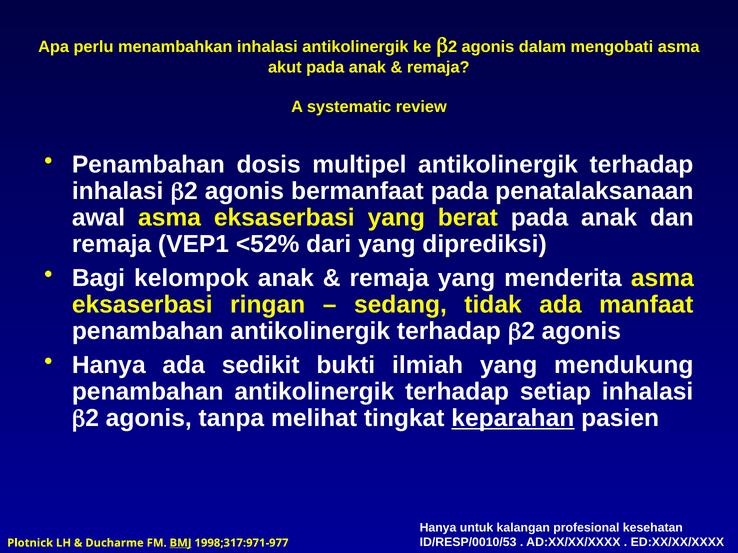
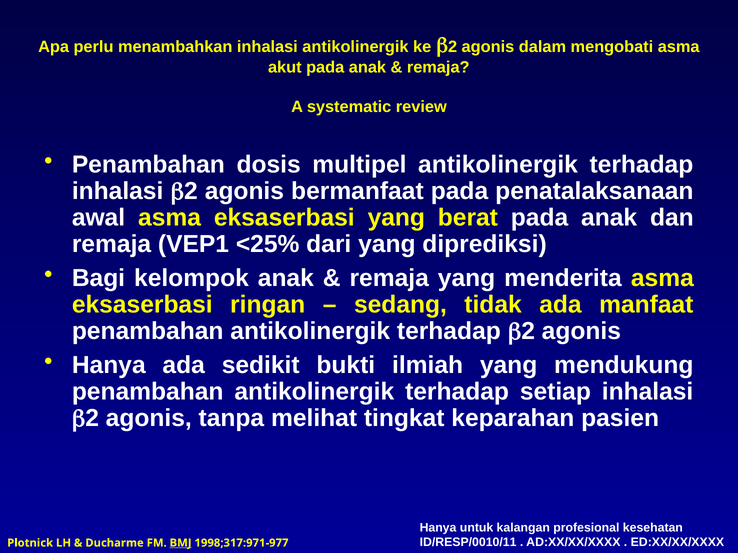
<52%: <52% -> <25%
keparahan underline: present -> none
ID/RESP/0010/53: ID/RESP/0010/53 -> ID/RESP/0010/11
